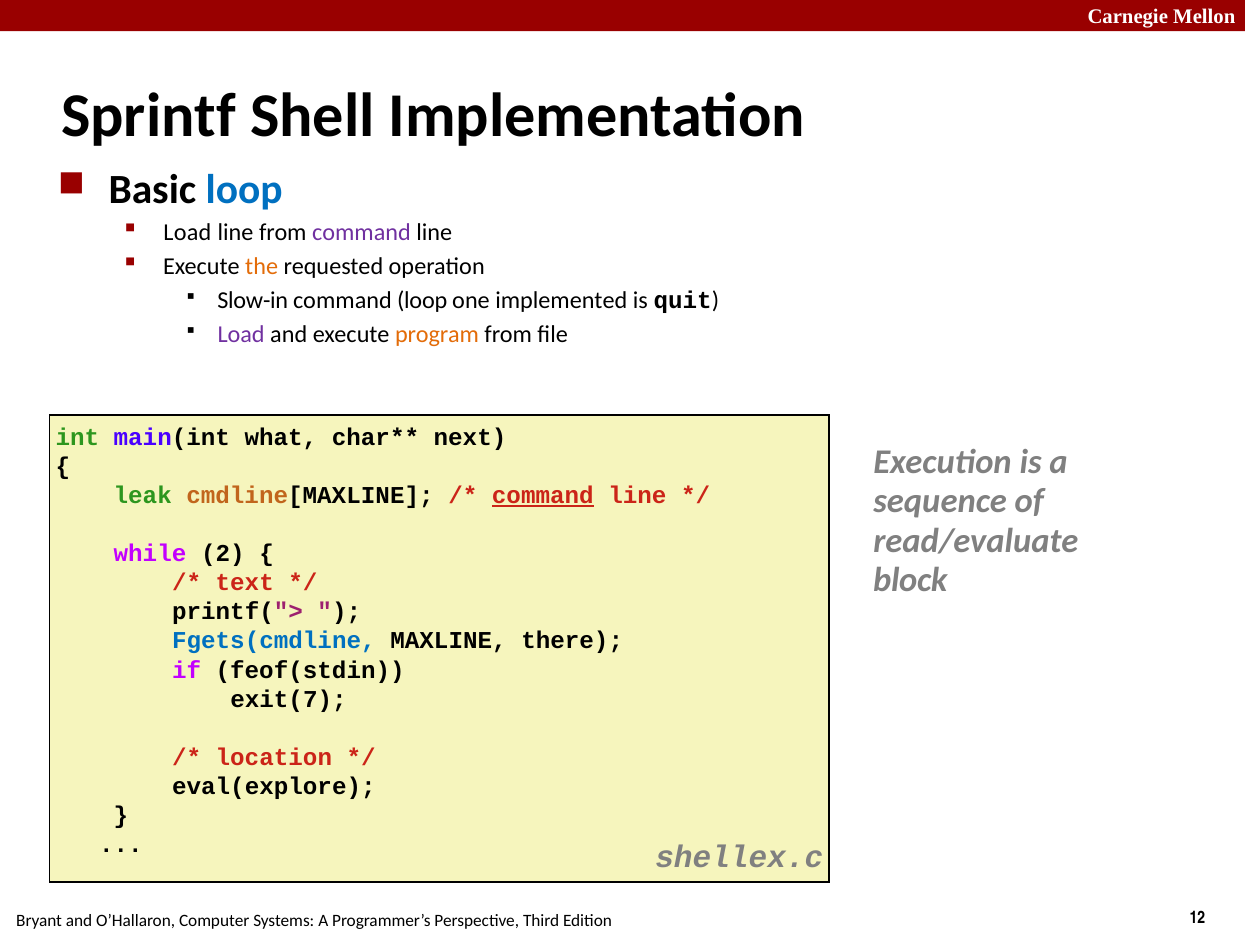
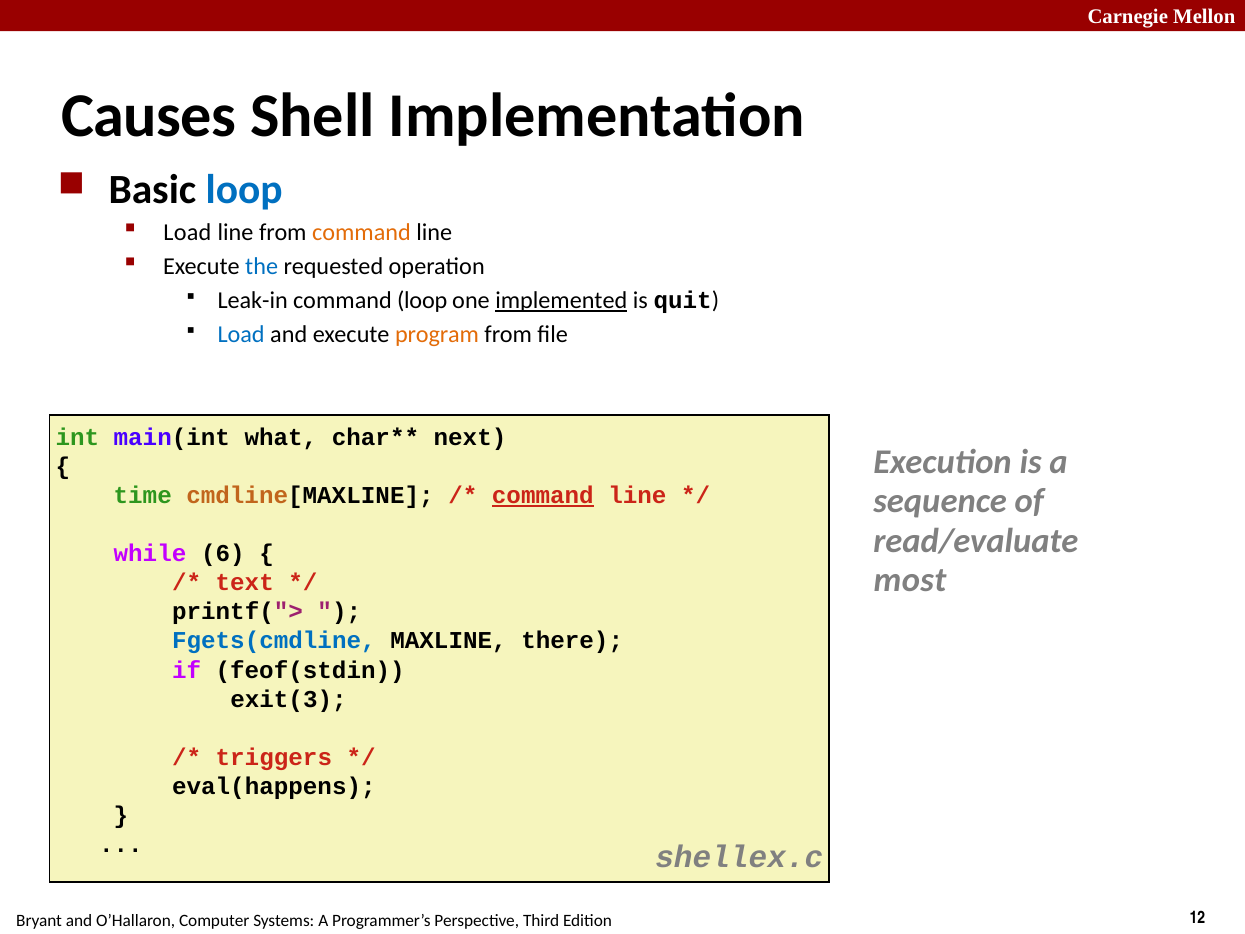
Sprintf: Sprintf -> Causes
command at (361, 233) colour: purple -> orange
the colour: orange -> blue
Slow-in: Slow-in -> Leak-in
implemented underline: none -> present
Load at (241, 334) colour: purple -> blue
leak: leak -> time
2: 2 -> 6
block: block -> most
exit(7: exit(7 -> exit(3
location: location -> triggers
eval(explore: eval(explore -> eval(happens
